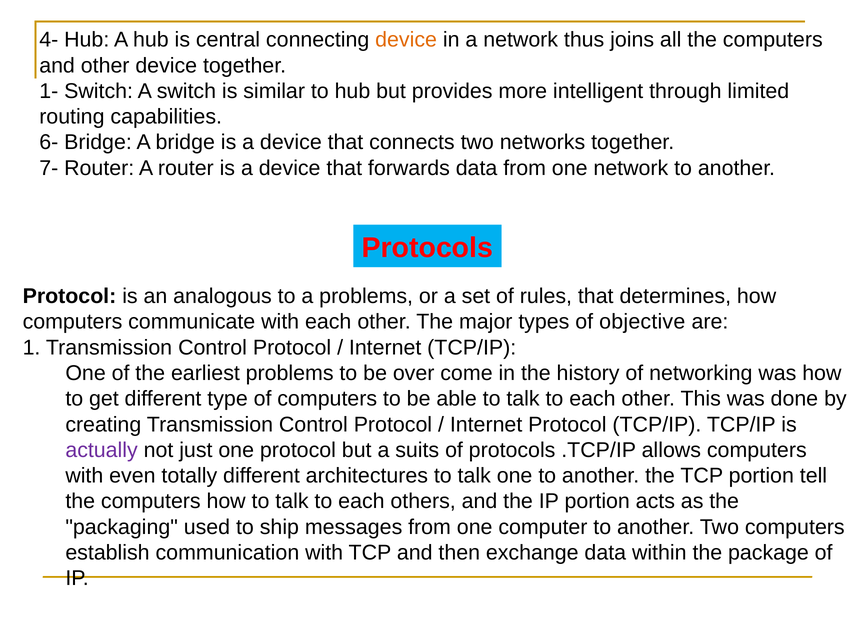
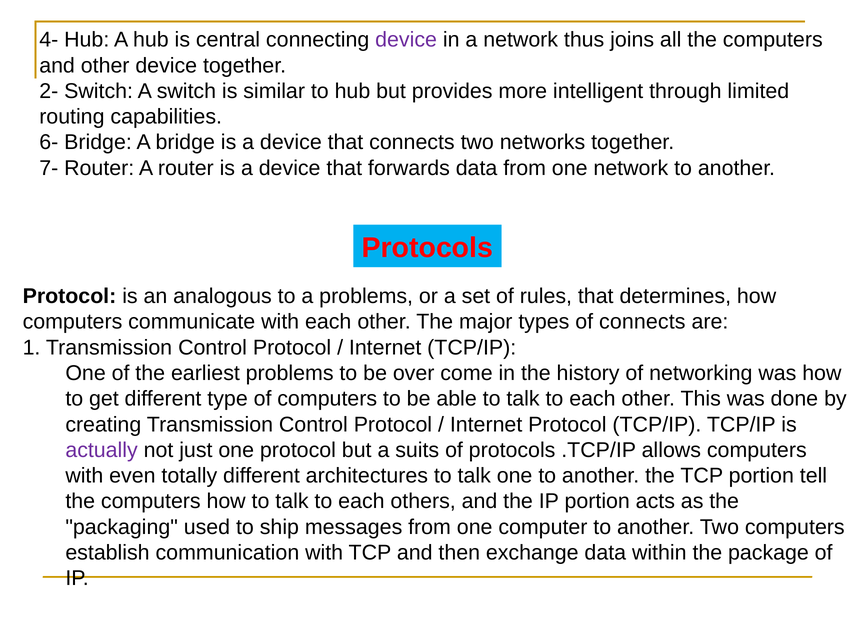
device at (406, 40) colour: orange -> purple
1-: 1- -> 2-
of objective: objective -> connects
